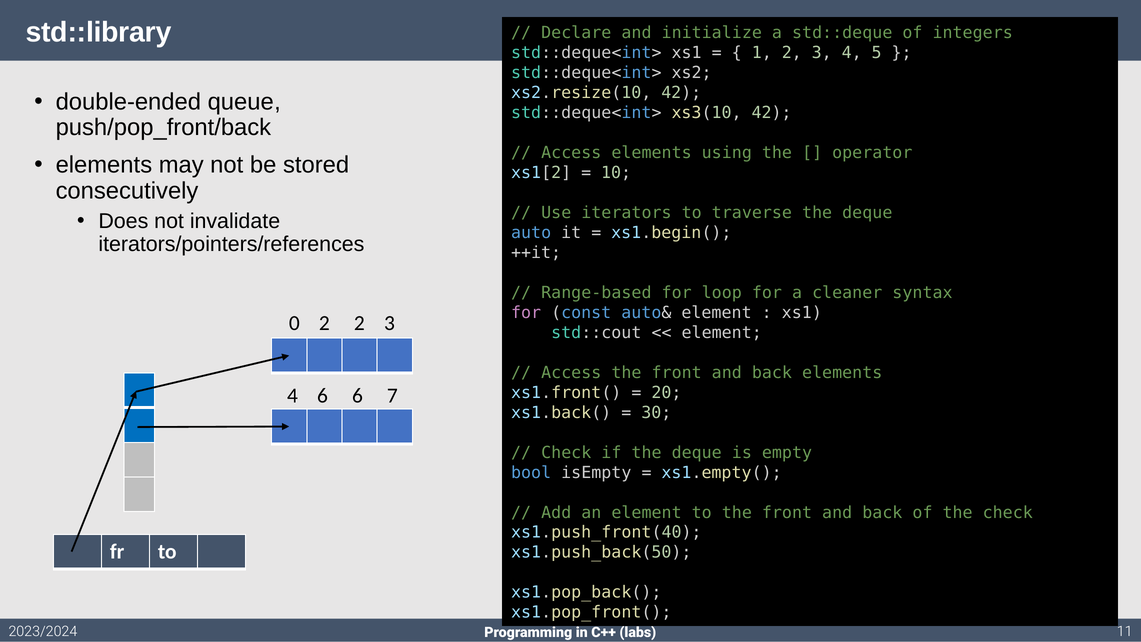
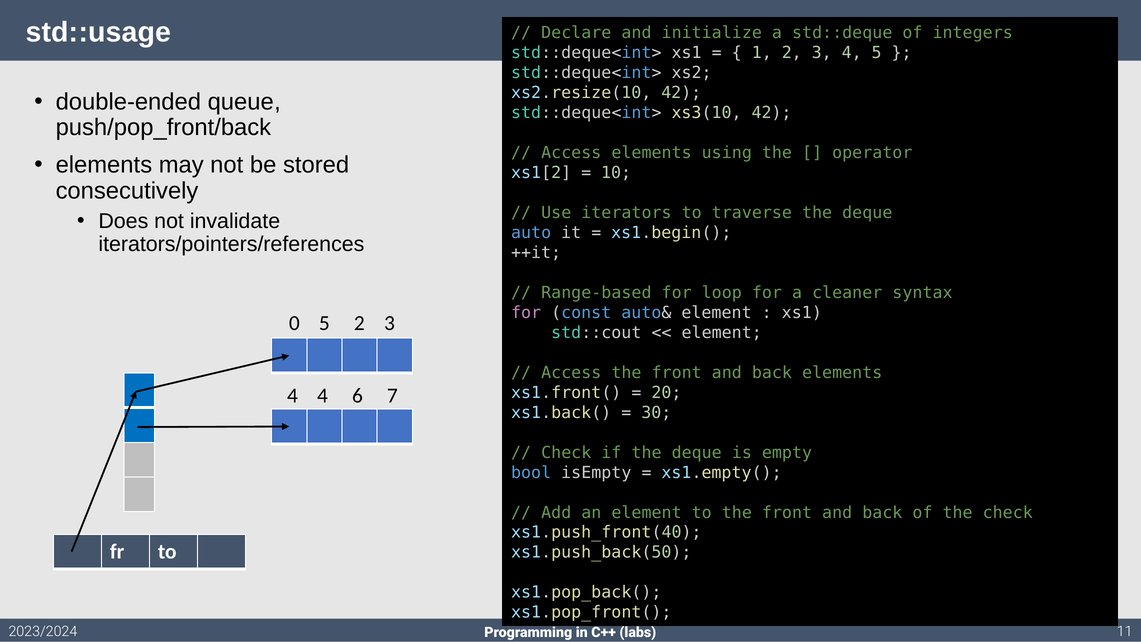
std::library: std::library -> std::usage
0 2: 2 -> 5
4 6: 6 -> 4
